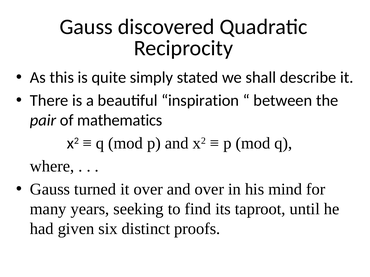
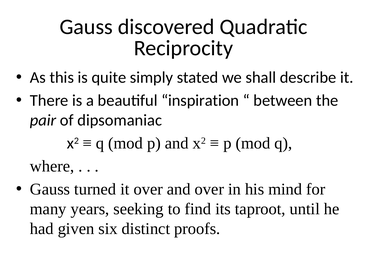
mathematics: mathematics -> dipsomaniac
